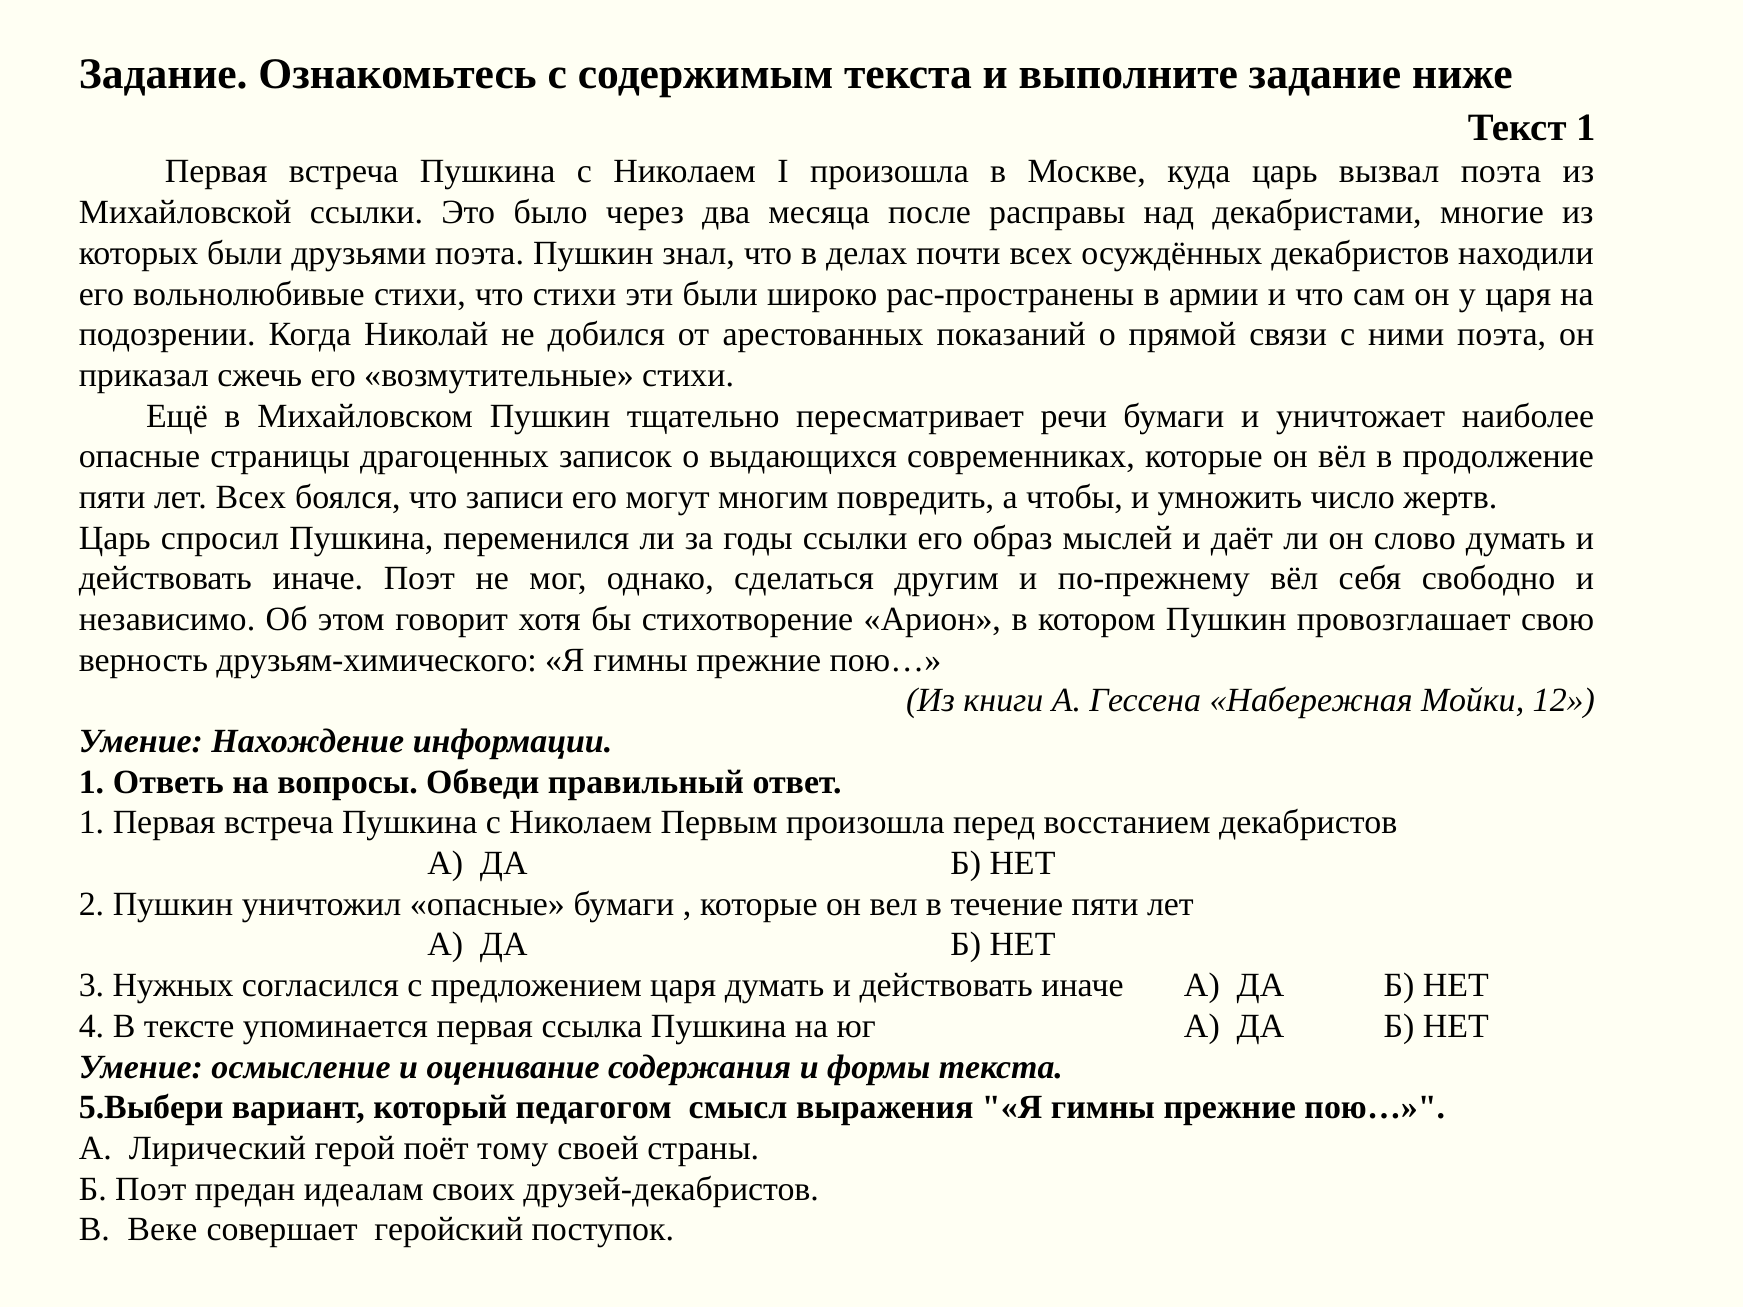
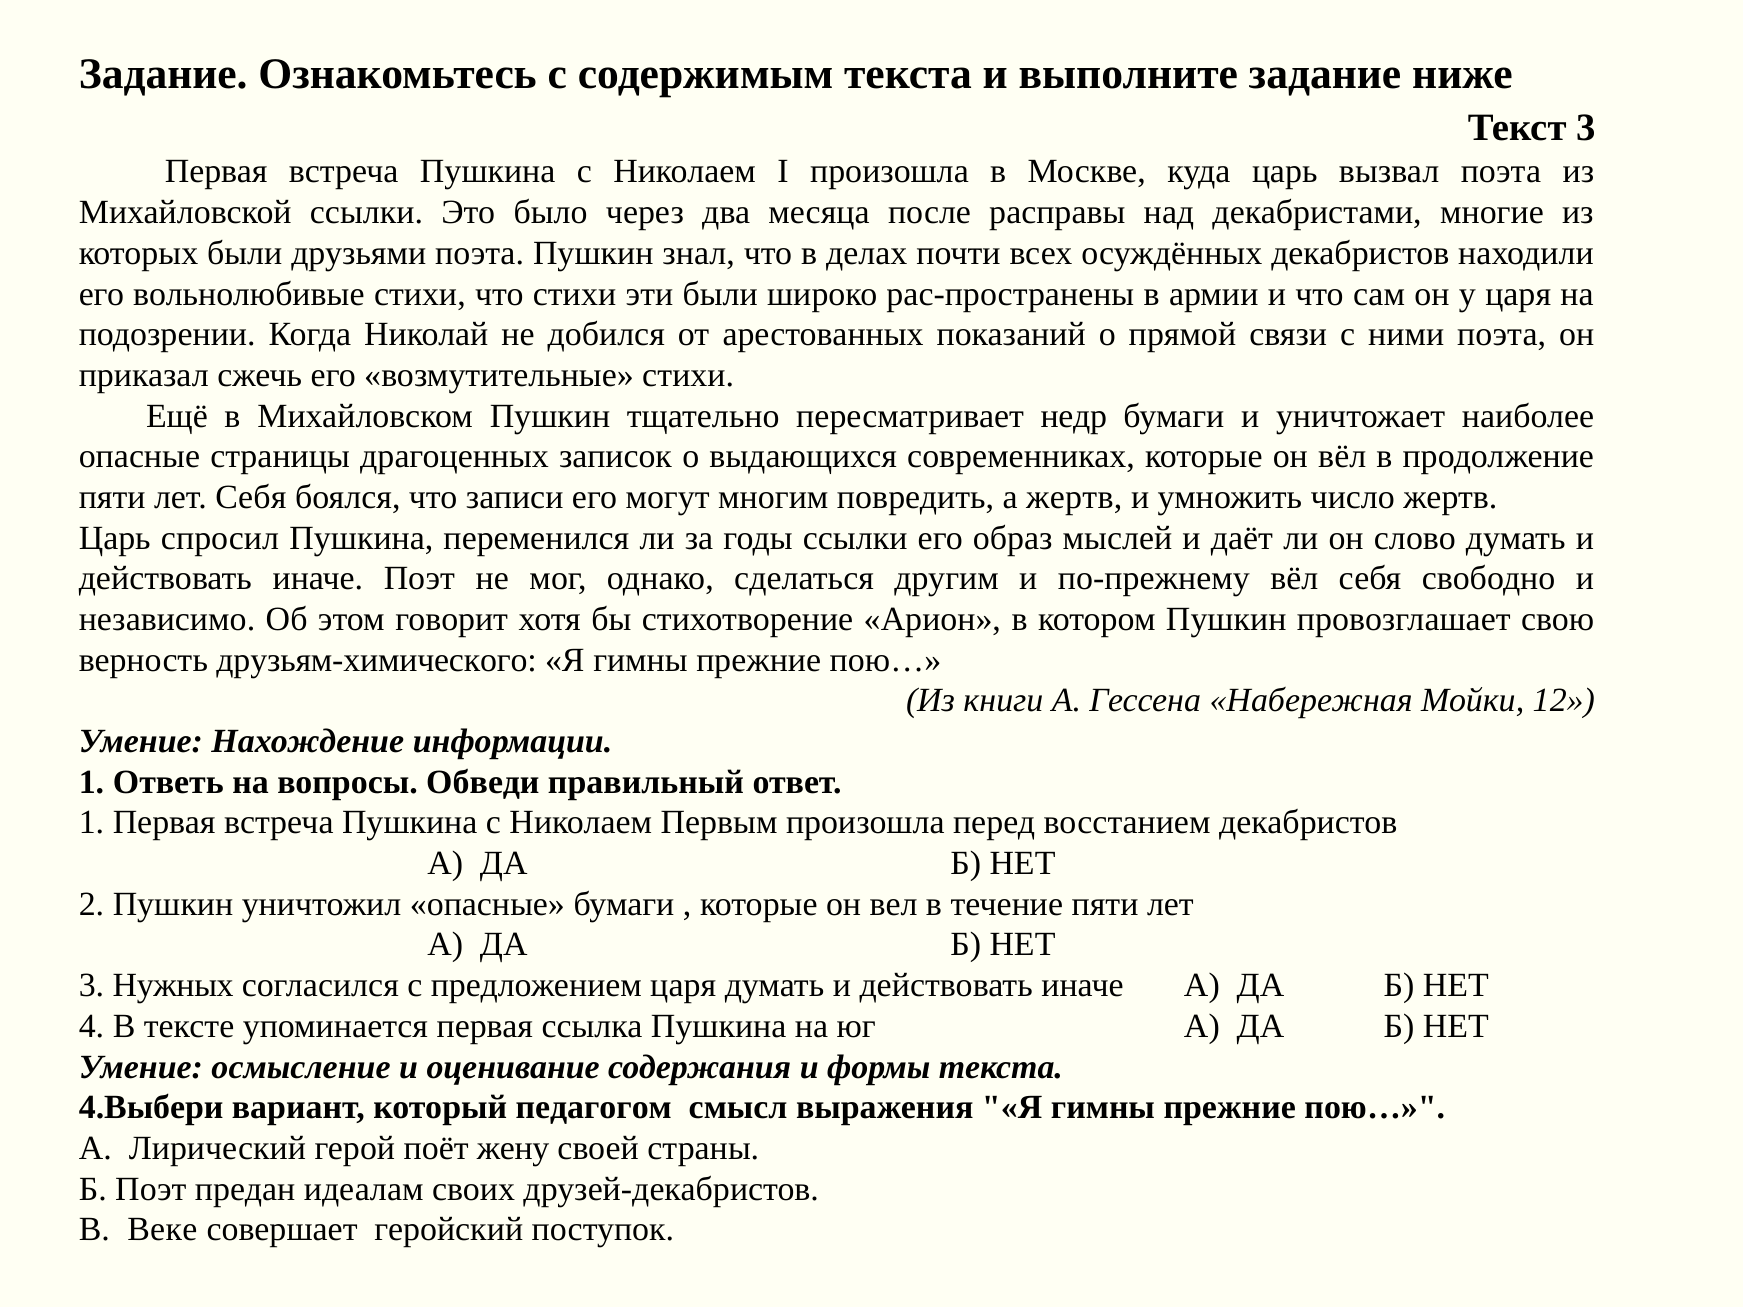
Текст 1: 1 -> 3
речи: речи -> недр
лет Всех: Всех -> Себя
а чтобы: чтобы -> жертв
5.Выбери: 5.Выбери -> 4.Выбери
тому: тому -> жену
